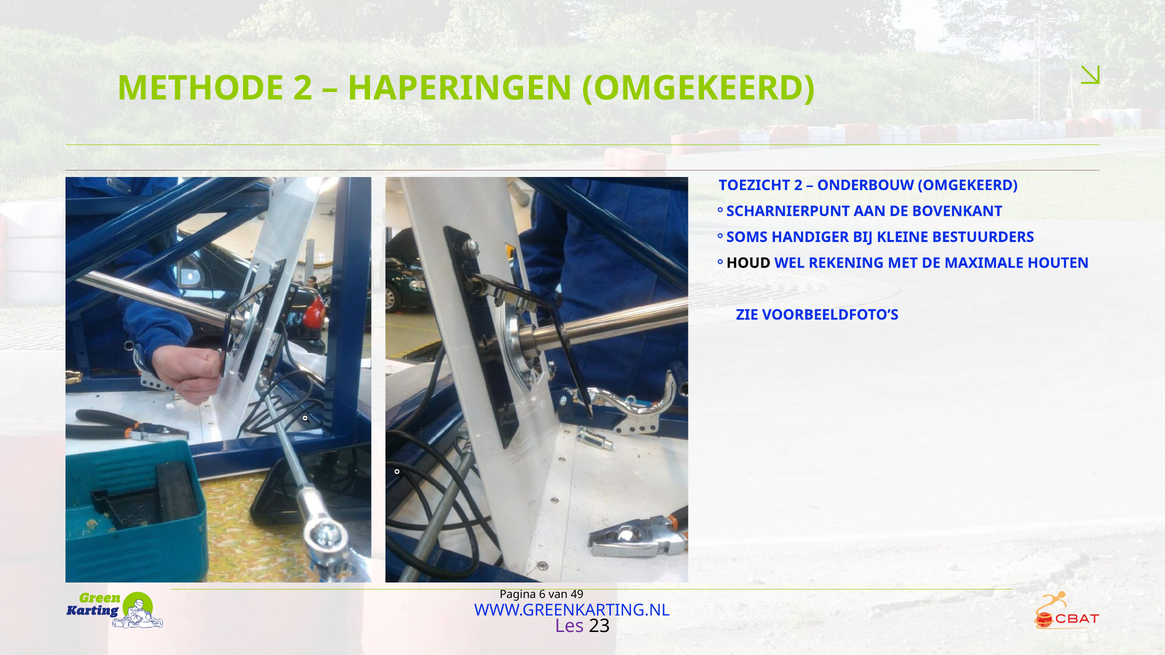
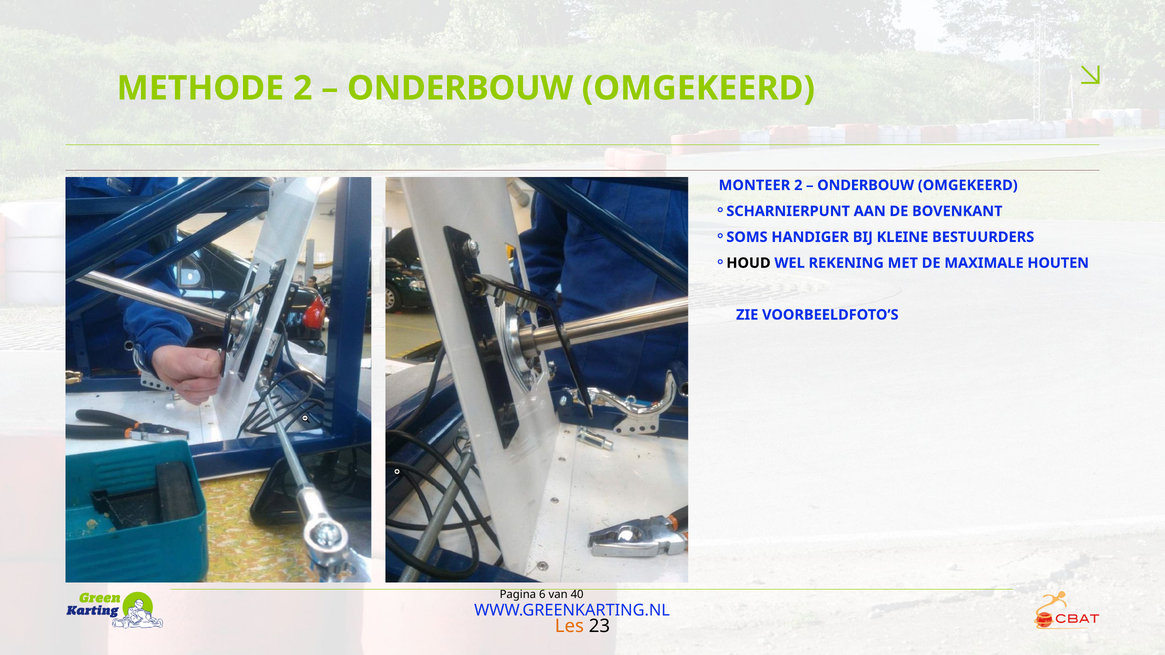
HAPERINGEN at (460, 88): HAPERINGEN -> ONDERBOUW
TOEZICHT: TOEZICHT -> MONTEER
49: 49 -> 40
Les colour: purple -> orange
